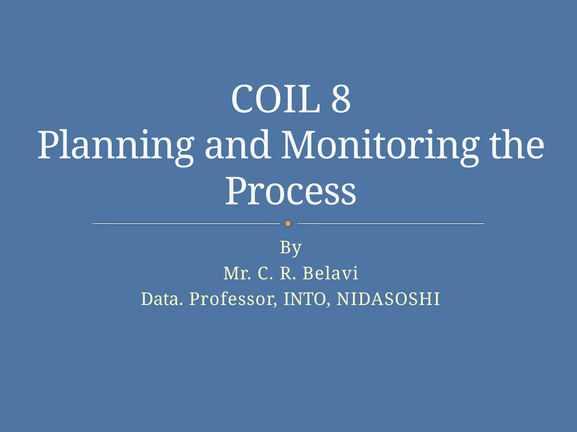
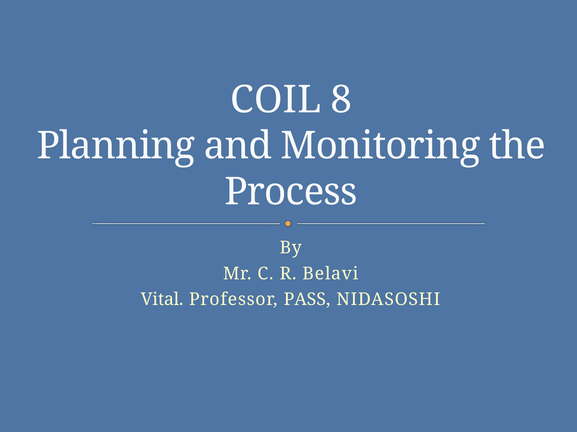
Data: Data -> Vital
INTO: INTO -> PASS
